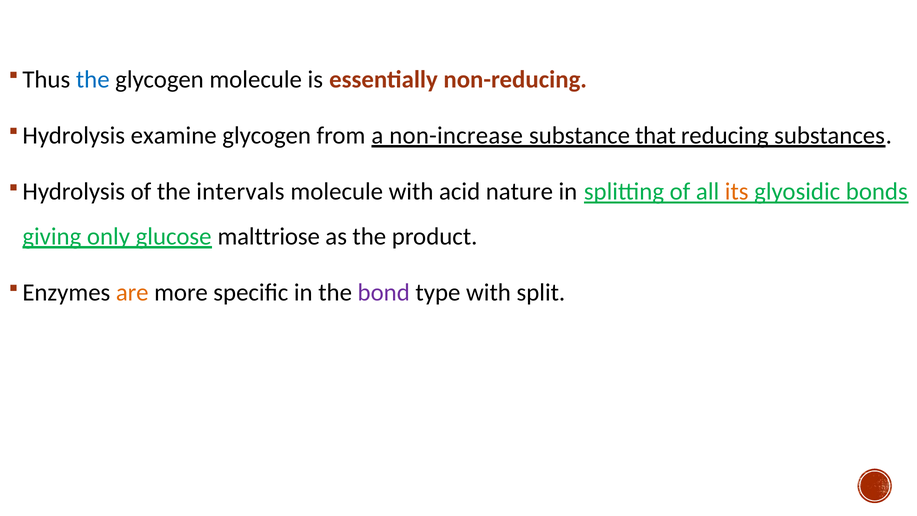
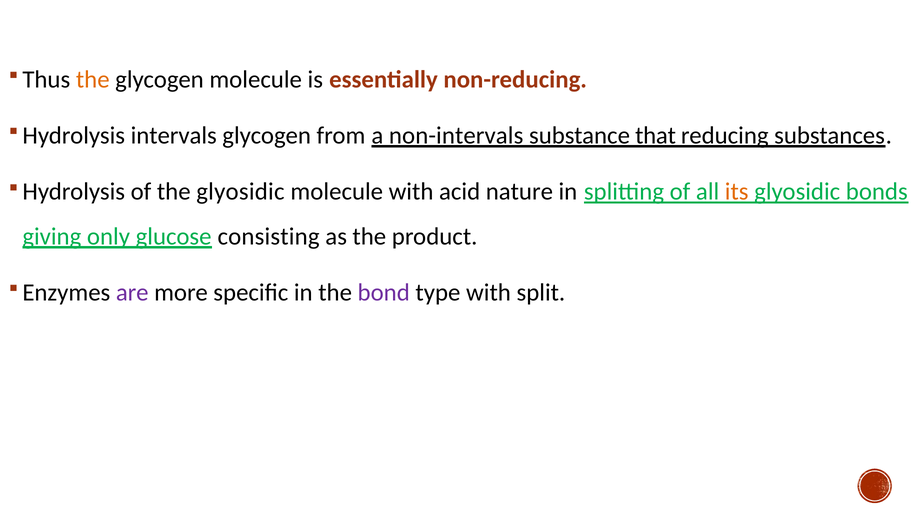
the at (93, 79) colour: blue -> orange
examine: examine -> intervals
non-increase: non-increase -> non-intervals
the intervals: intervals -> glyosidic
malttriose: malttriose -> consisting
are colour: orange -> purple
